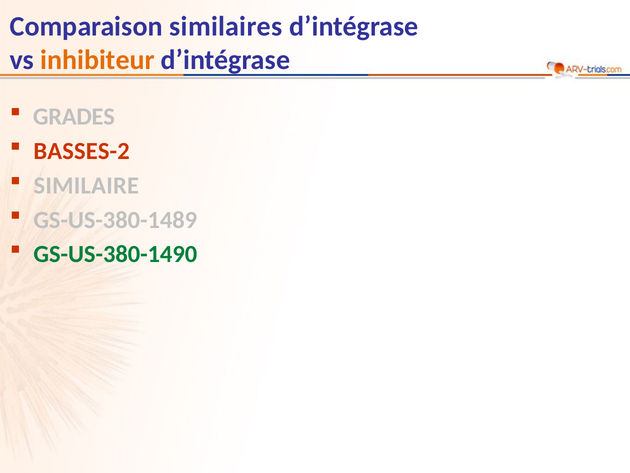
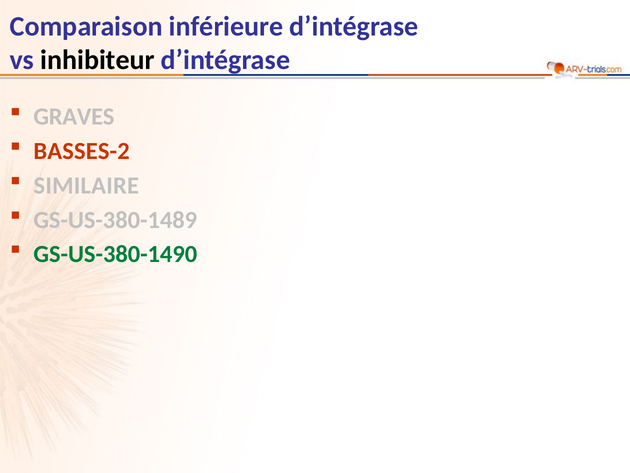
similaires: similaires -> inférieure
inhibiteur colour: orange -> black
GRADES: GRADES -> GRAVES
